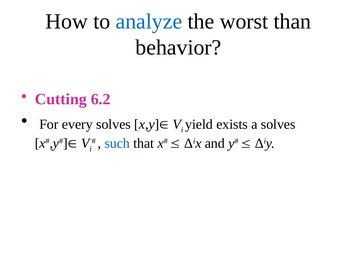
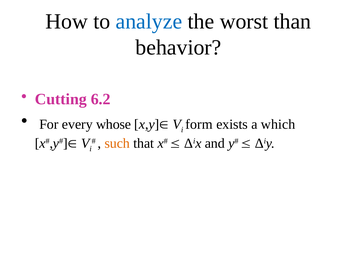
every solves: solves -> whose
yield: yield -> form
a solves: solves -> which
such colour: blue -> orange
